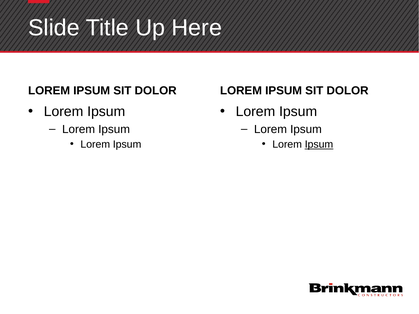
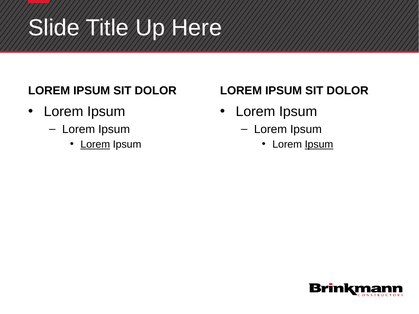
Lorem at (95, 145) underline: none -> present
